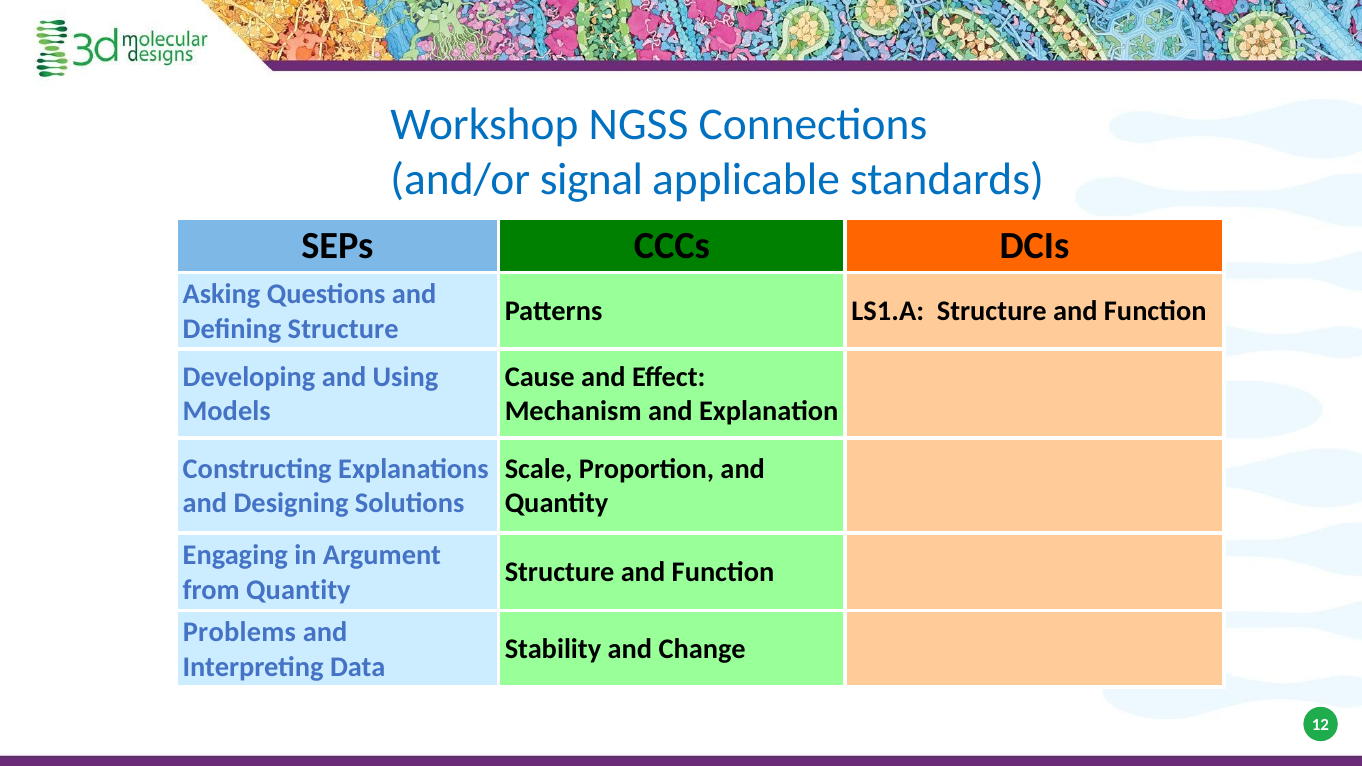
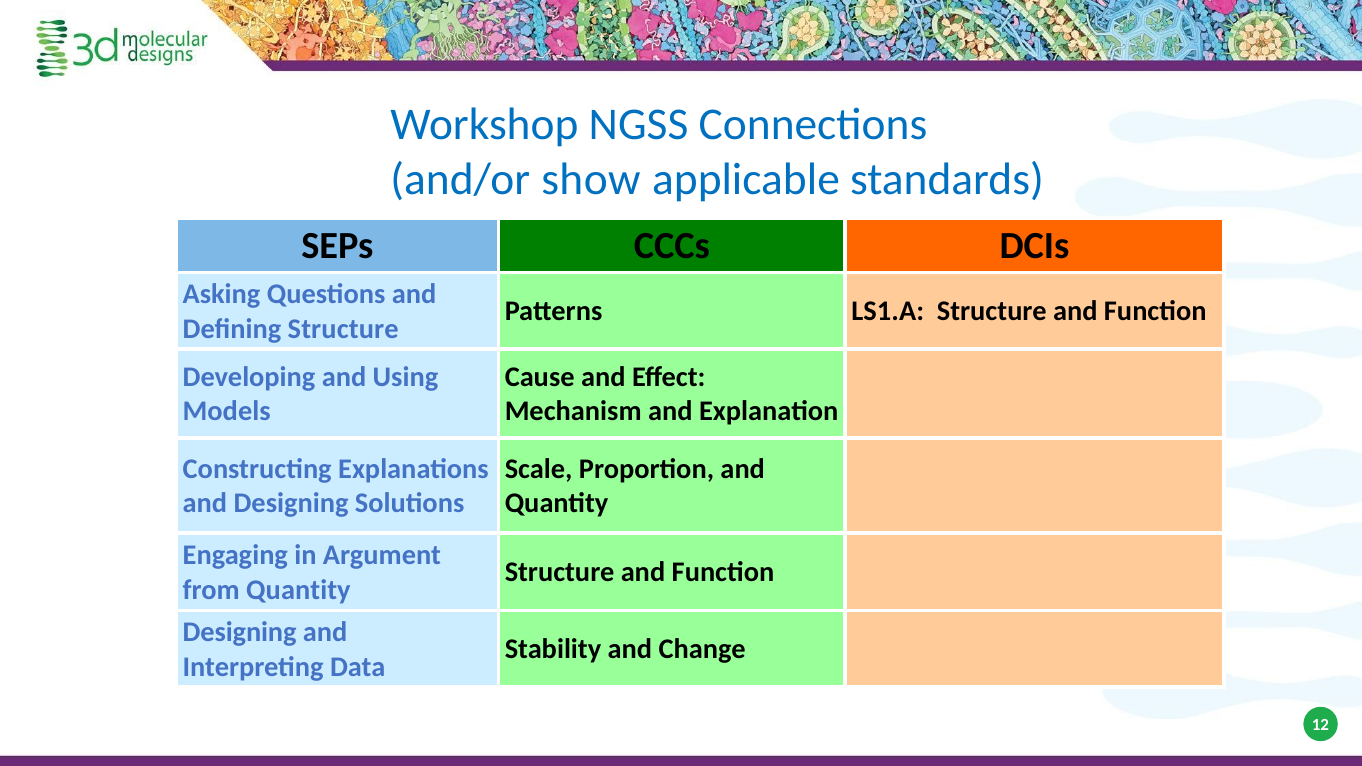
signal: signal -> show
Problems at (239, 632): Problems -> Designing
